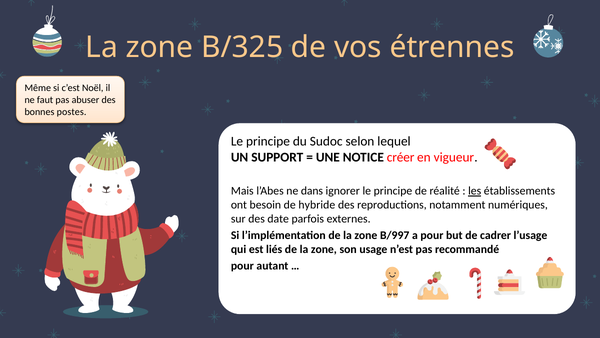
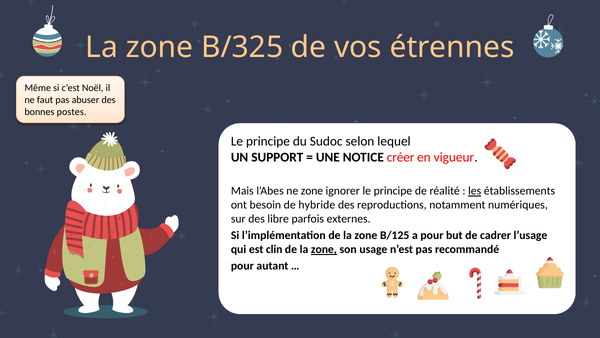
ne dans: dans -> zone
date: date -> libre
B/997: B/997 -> B/125
liés: liés -> clin
zone at (324, 249) underline: none -> present
